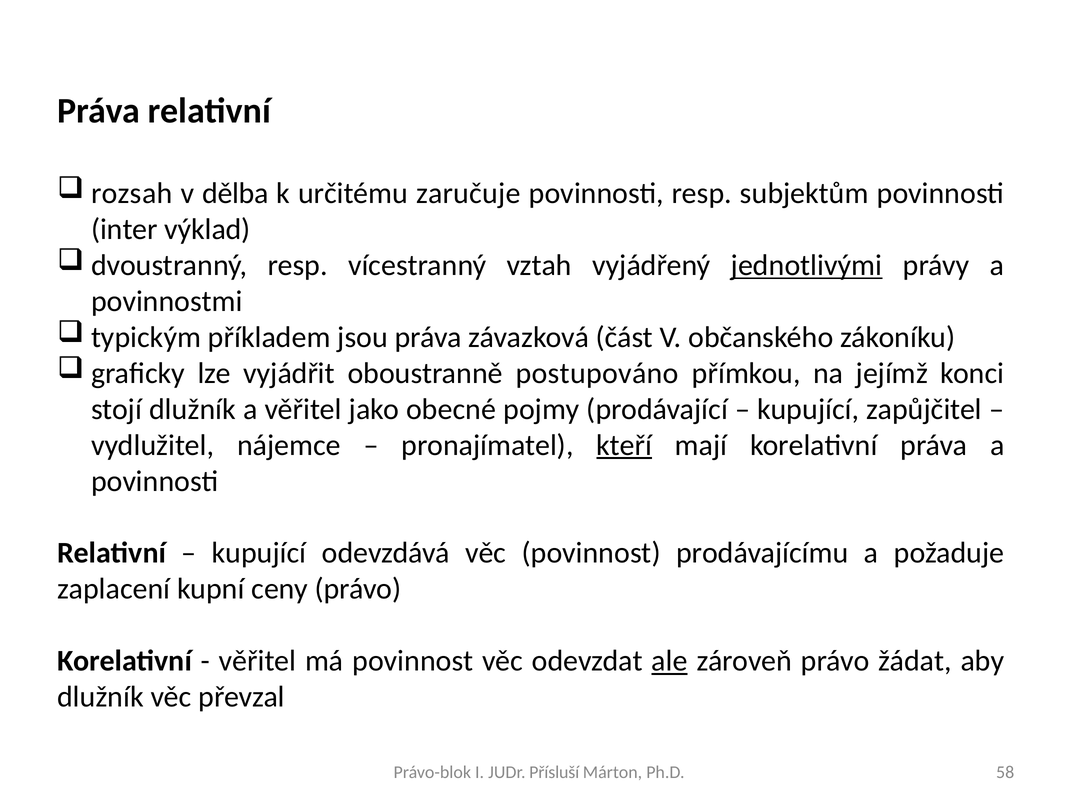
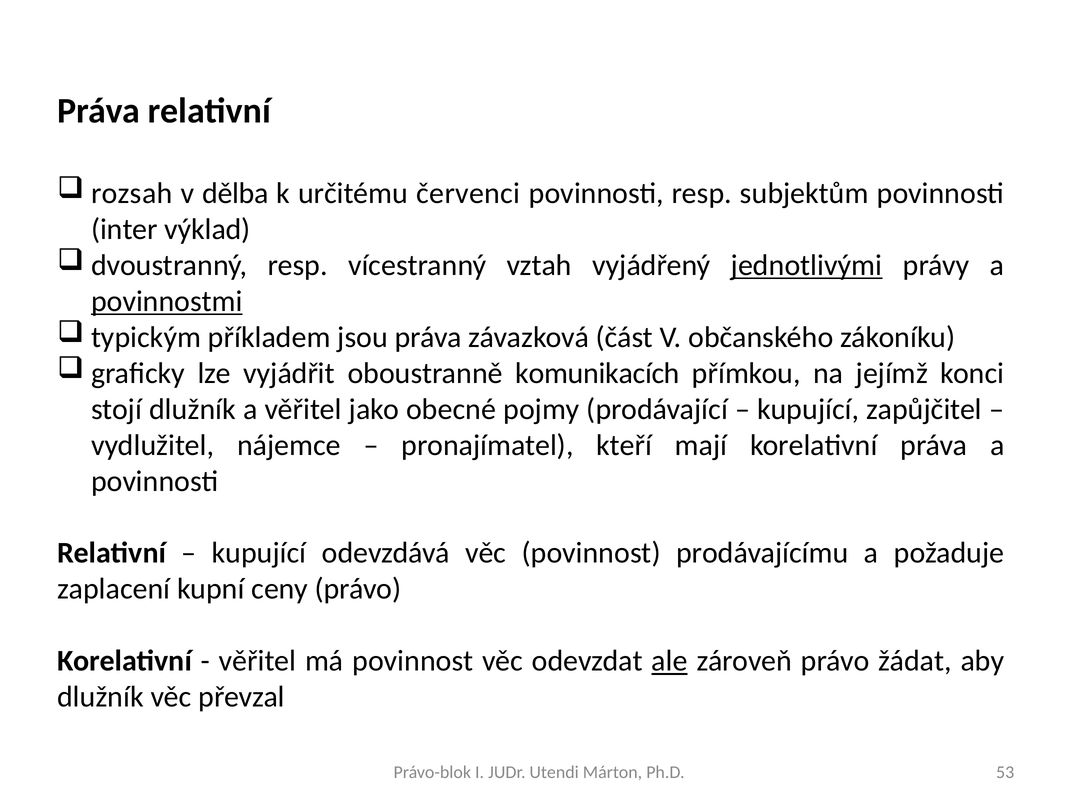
zaručuje: zaručuje -> červenci
povinnostmi underline: none -> present
postupováno: postupováno -> komunikacích
kteří underline: present -> none
Přísluší: Přísluší -> Utendi
58: 58 -> 53
